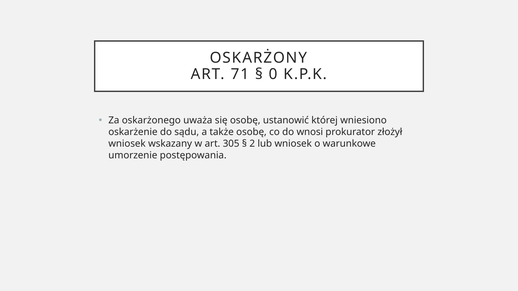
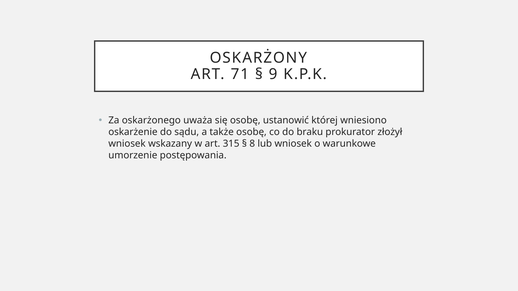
0: 0 -> 9
wnosi: wnosi -> braku
305: 305 -> 315
2: 2 -> 8
